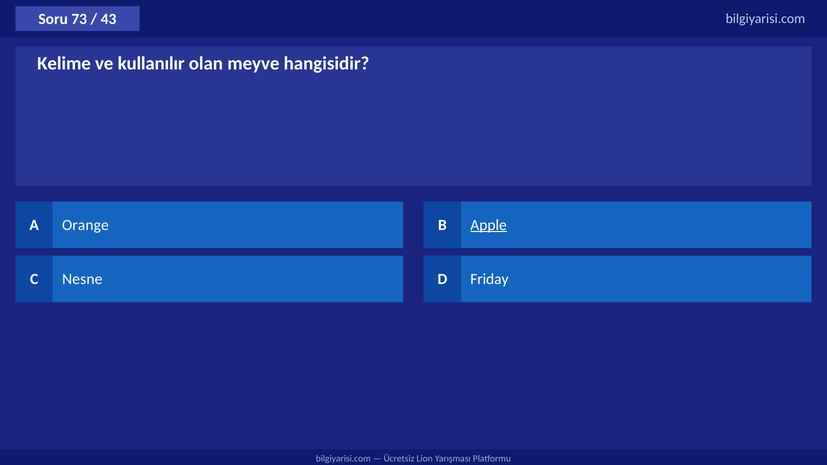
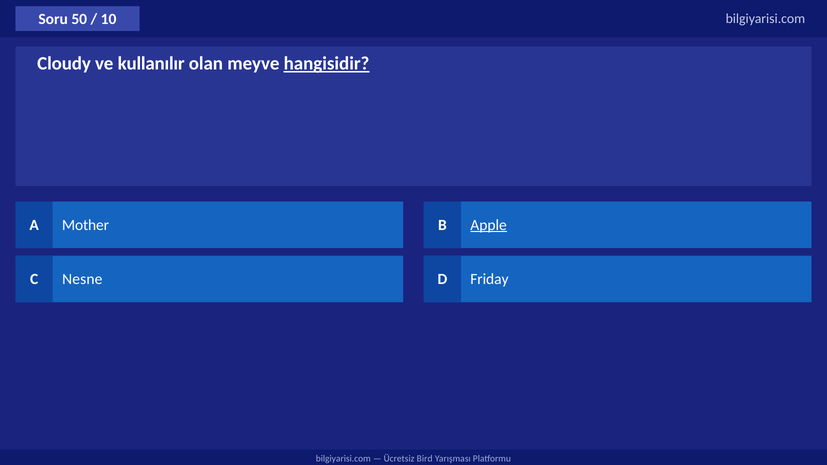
73: 73 -> 50
43: 43 -> 10
Kelime: Kelime -> Cloudy
hangisidir underline: none -> present
Orange: Orange -> Mother
Lion: Lion -> Bird
